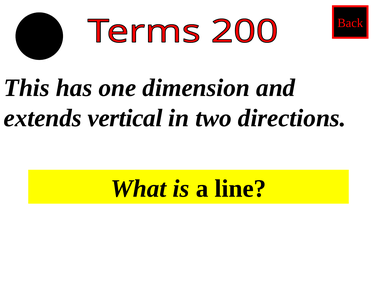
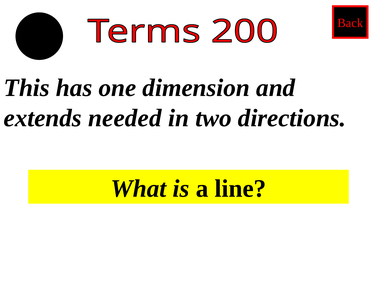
vertical: vertical -> needed
